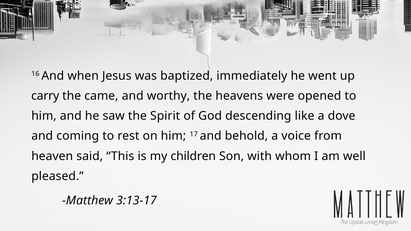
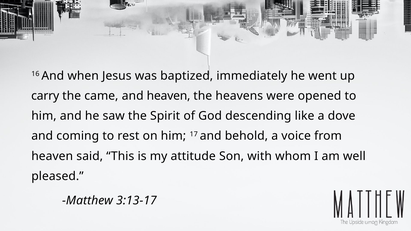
and worthy: worthy -> heaven
children: children -> attitude
